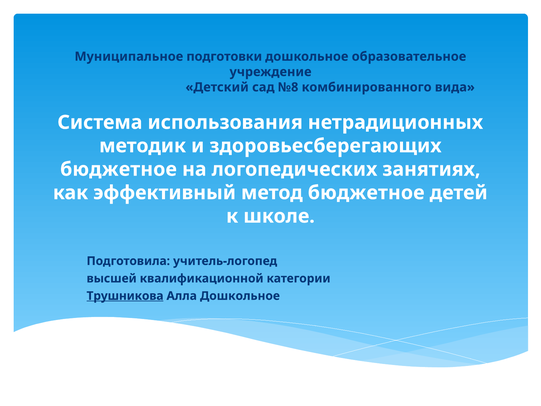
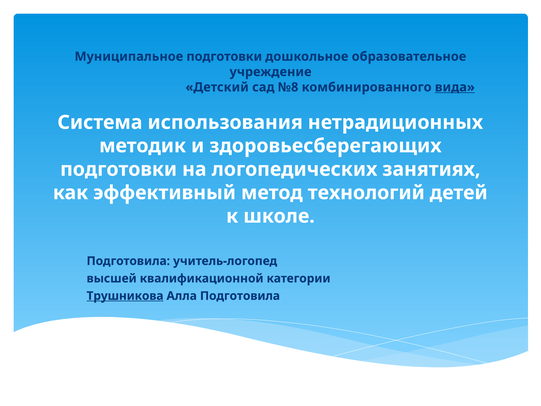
вида underline: none -> present
бюджетное at (118, 169): бюджетное -> подготовки
метод бюджетное: бюджетное -> технологий
Алла Дошкольное: Дошкольное -> Подготовила
